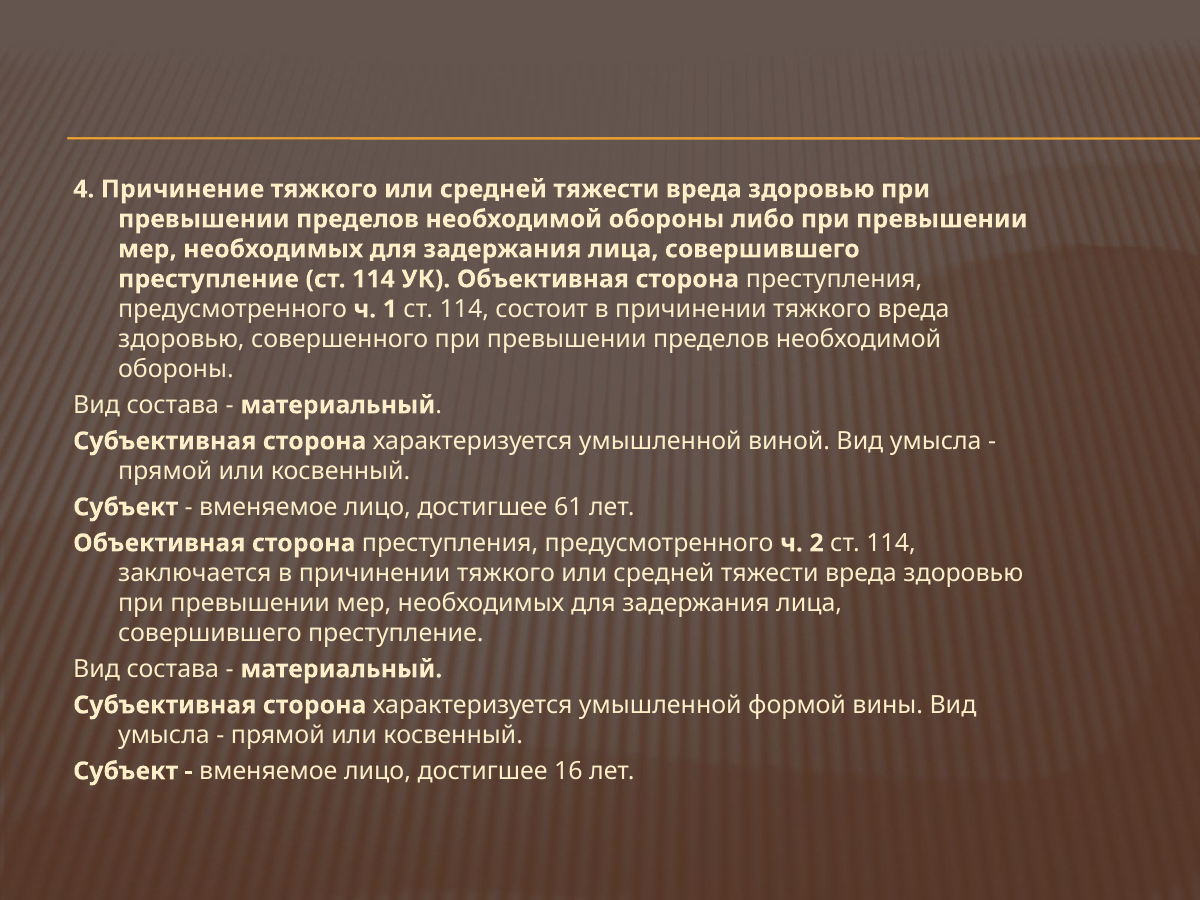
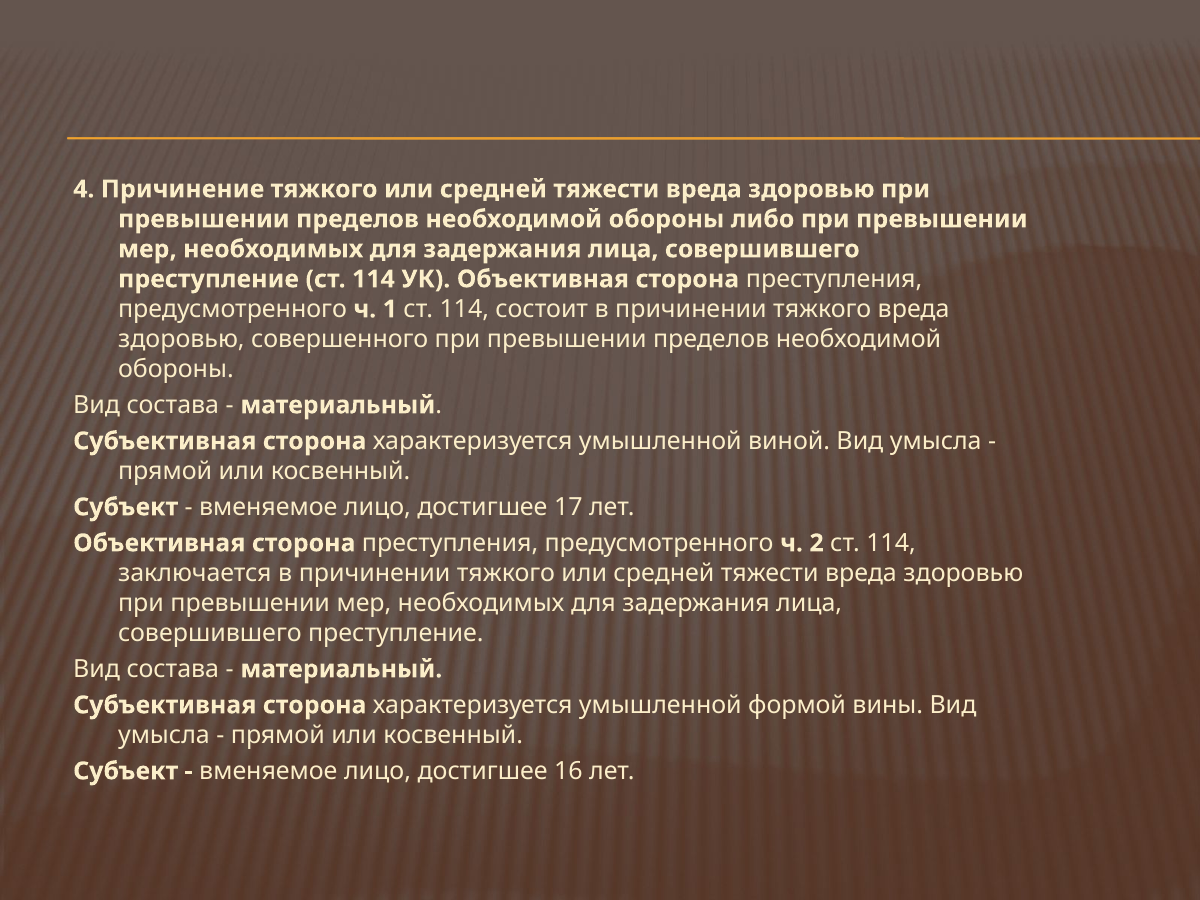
61: 61 -> 17
